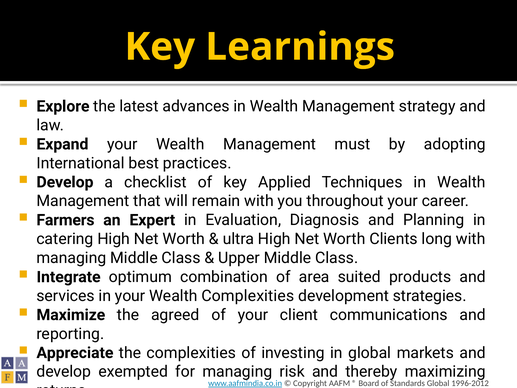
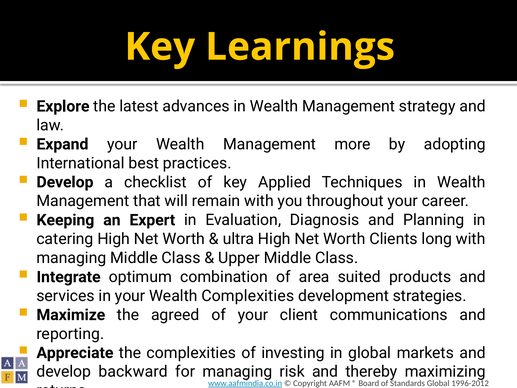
must: must -> more
Farmers: Farmers -> Keeping
exempted: exempted -> backward
